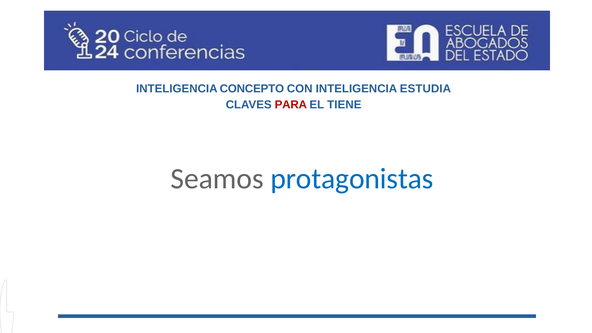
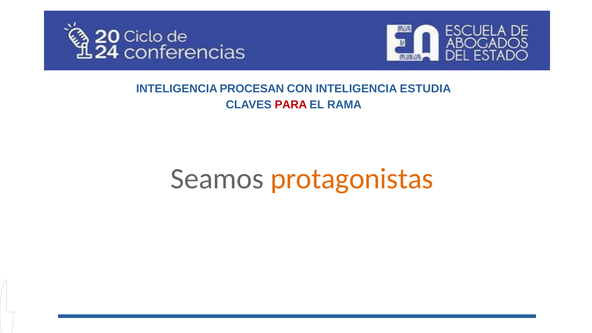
CONCEPTO: CONCEPTO -> PROCESAN
TIENE: TIENE -> RAMA
protagonistas colour: blue -> orange
